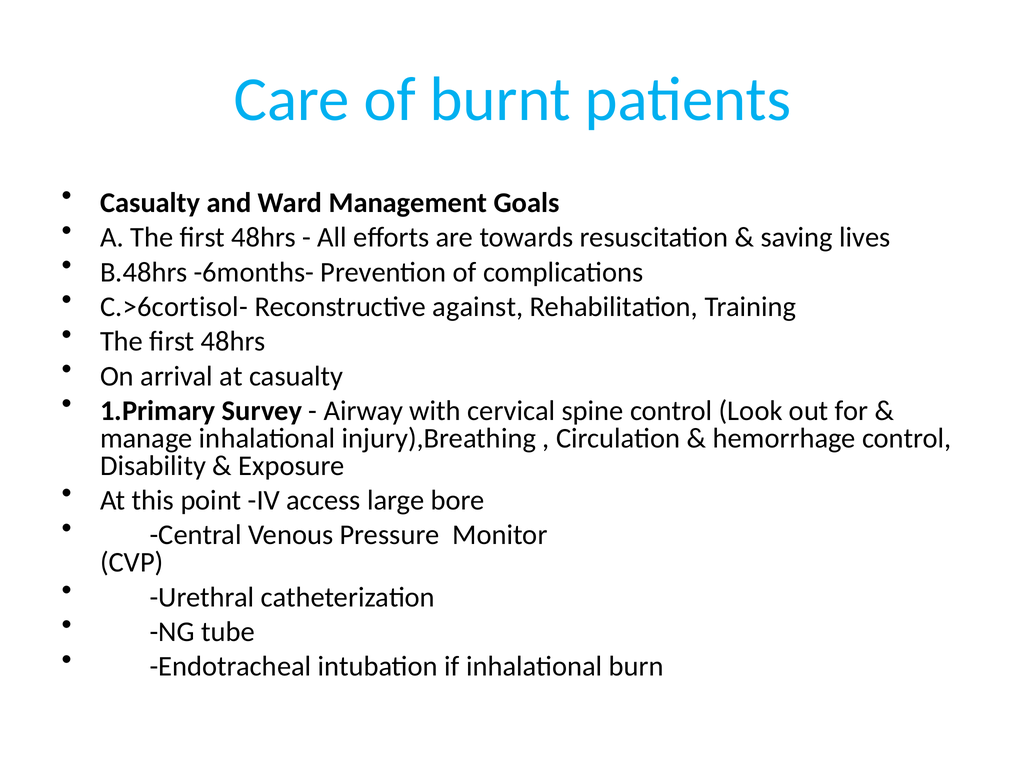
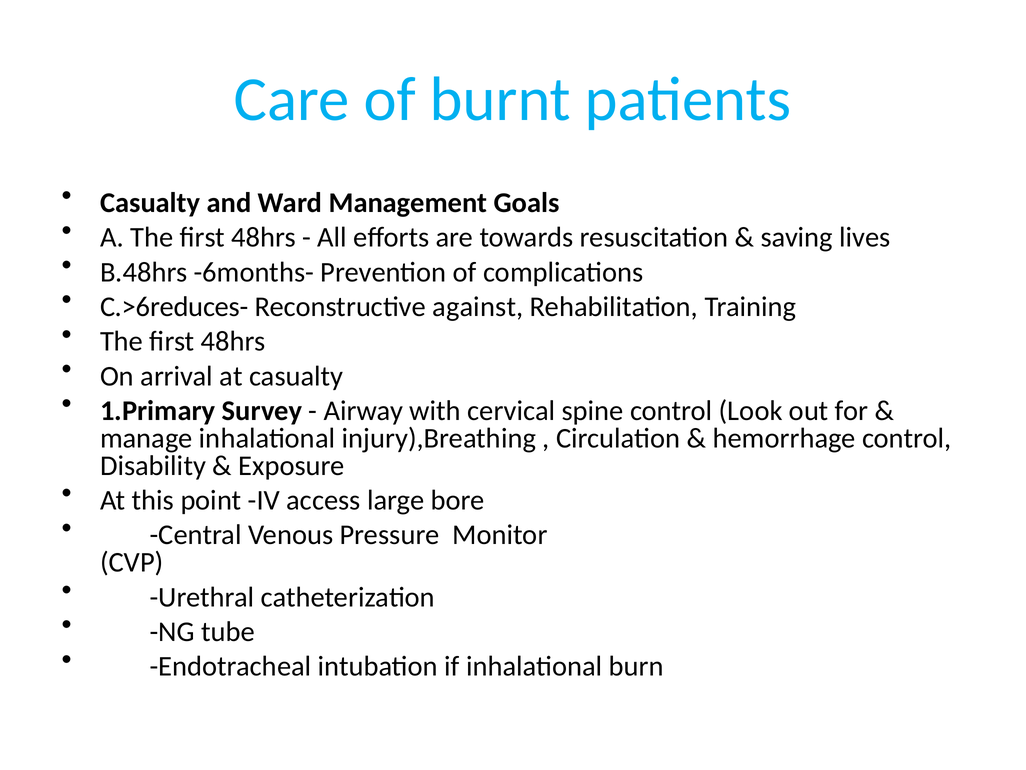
C.>6cortisol-: C.>6cortisol- -> C.>6reduces-
